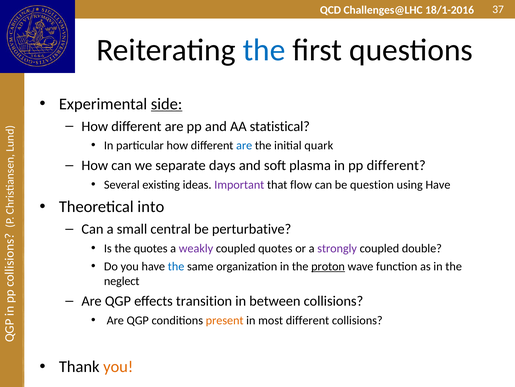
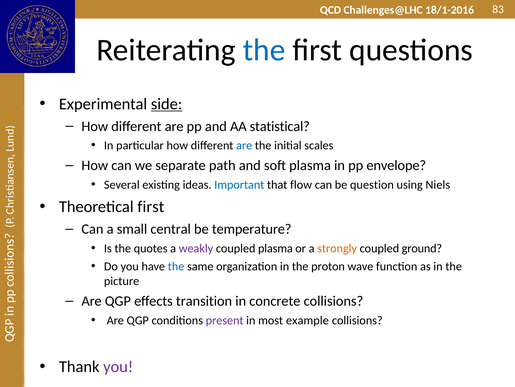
37: 37 -> 83
quark: quark -> scales
days: days -> path
pp different: different -> envelope
Important colour: purple -> blue
using Have: Have -> Niels
Theoretical into: into -> first
perturbative: perturbative -> temperature
coupled quotes: quotes -> plasma
strongly colour: purple -> orange
double: double -> ground
proton underline: present -> none
neglect: neglect -> picture
between: between -> concrete
present colour: orange -> purple
most different: different -> example
you at (118, 366) colour: orange -> purple
